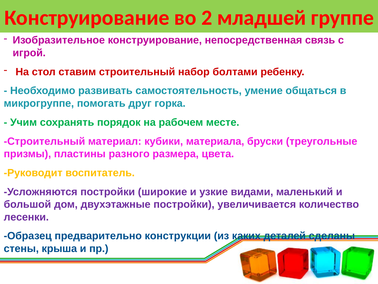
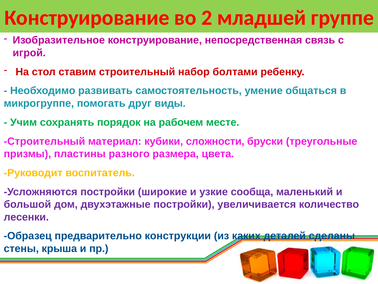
горка: горка -> виды
материала: материала -> сложности
видами: видами -> сообща
